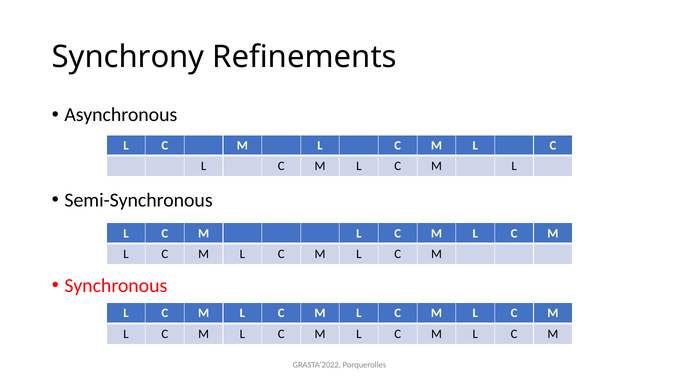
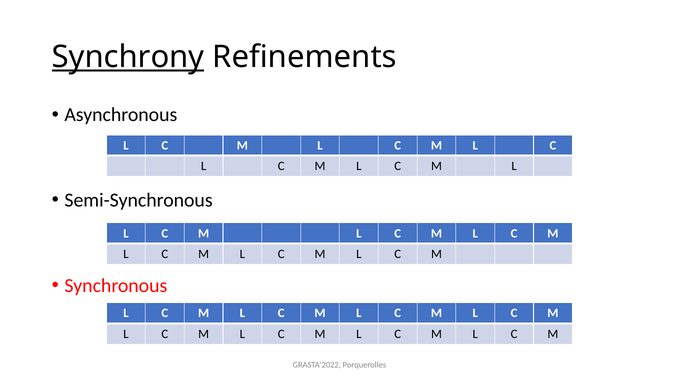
Synchrony underline: none -> present
